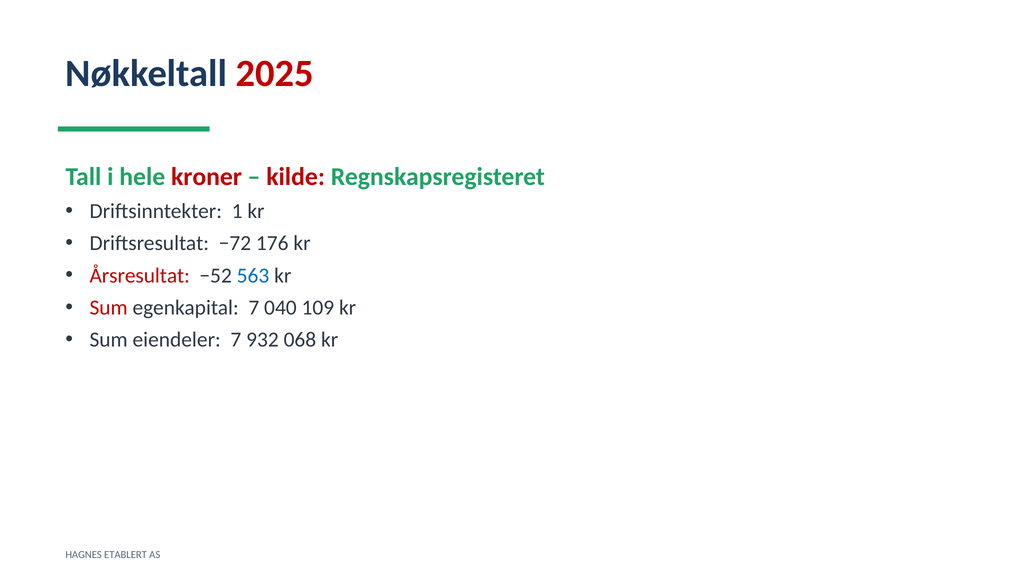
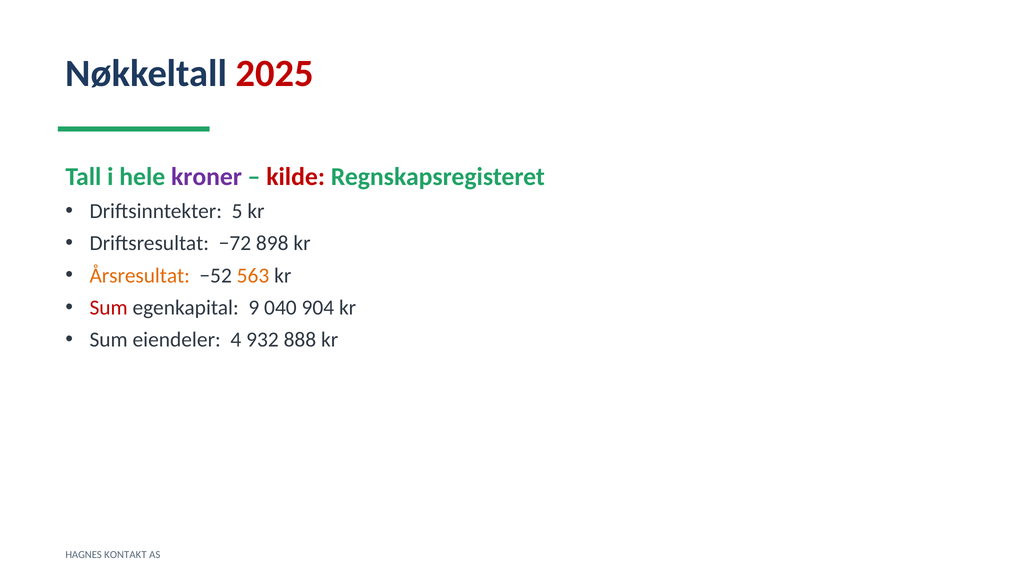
kroner colour: red -> purple
1: 1 -> 5
176: 176 -> 898
Årsresultat colour: red -> orange
563 colour: blue -> orange
egenkapital 7: 7 -> 9
109: 109 -> 904
eiendeler 7: 7 -> 4
068: 068 -> 888
ETABLERT: ETABLERT -> KONTAKT
